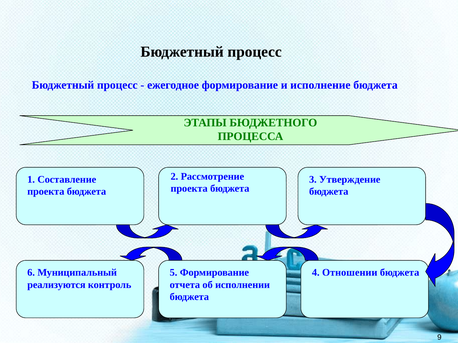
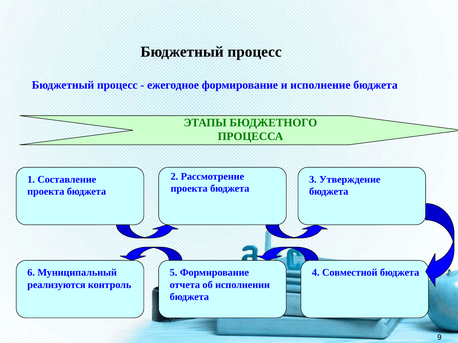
Отношении: Отношении -> Совместной
